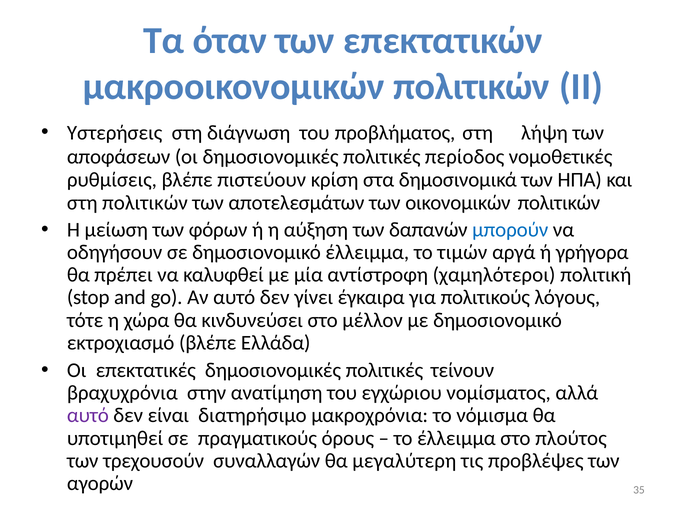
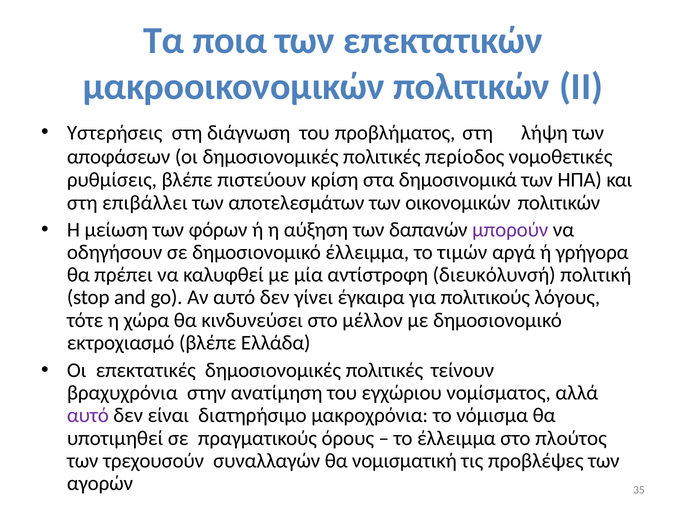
όταν: όταν -> ποια
στη πολιτικών: πολιτικών -> επιβάλλει
μπορούν colour: blue -> purple
χαμηλότεροι: χαμηλότεροι -> διευκόλυνσή
μεγαλύτερη: μεγαλύτερη -> νομισματική
